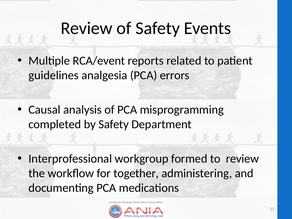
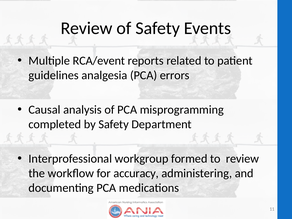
together: together -> accuracy
